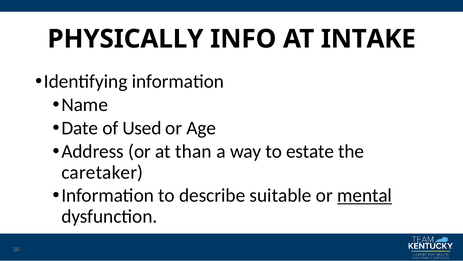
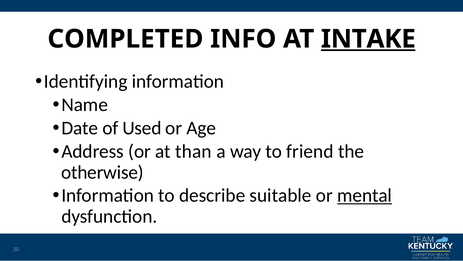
PHYSICALLY: PHYSICALLY -> COMPLETED
INTAKE underline: none -> present
estate: estate -> friend
caretaker: caretaker -> otherwise
